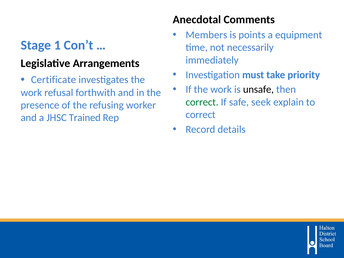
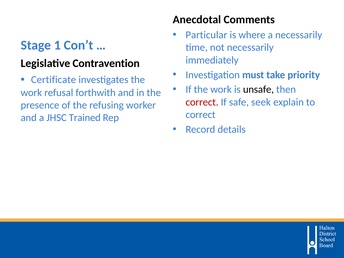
Members: Members -> Particular
points: points -> where
a equipment: equipment -> necessarily
Arrangements: Arrangements -> Contravention
correct at (202, 102) colour: green -> red
